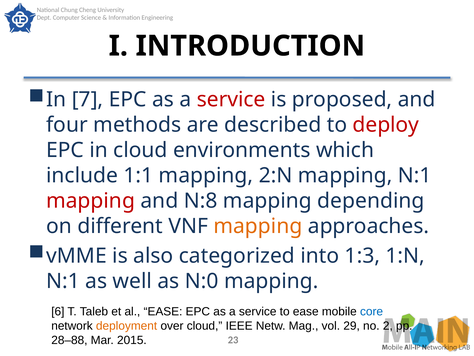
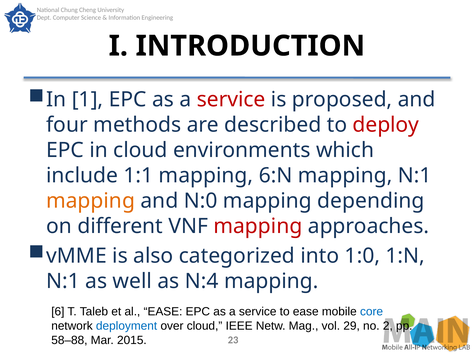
7: 7 -> 1
2:N: 2:N -> 6:N
mapping at (91, 201) colour: red -> orange
N:8: N:8 -> N:0
mapping at (258, 226) colour: orange -> red
1:3: 1:3 -> 1:0
N:0: N:0 -> N:4
deployment colour: orange -> blue
28–88: 28–88 -> 58–88
